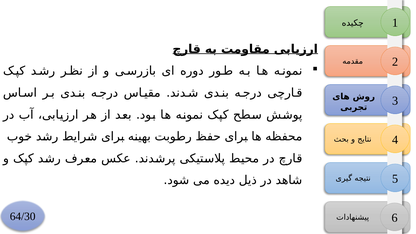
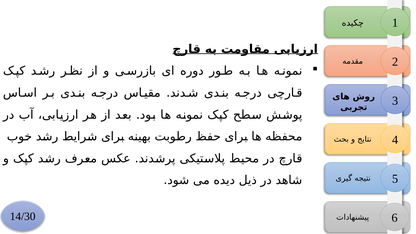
64/30: 64/30 -> 14/30
